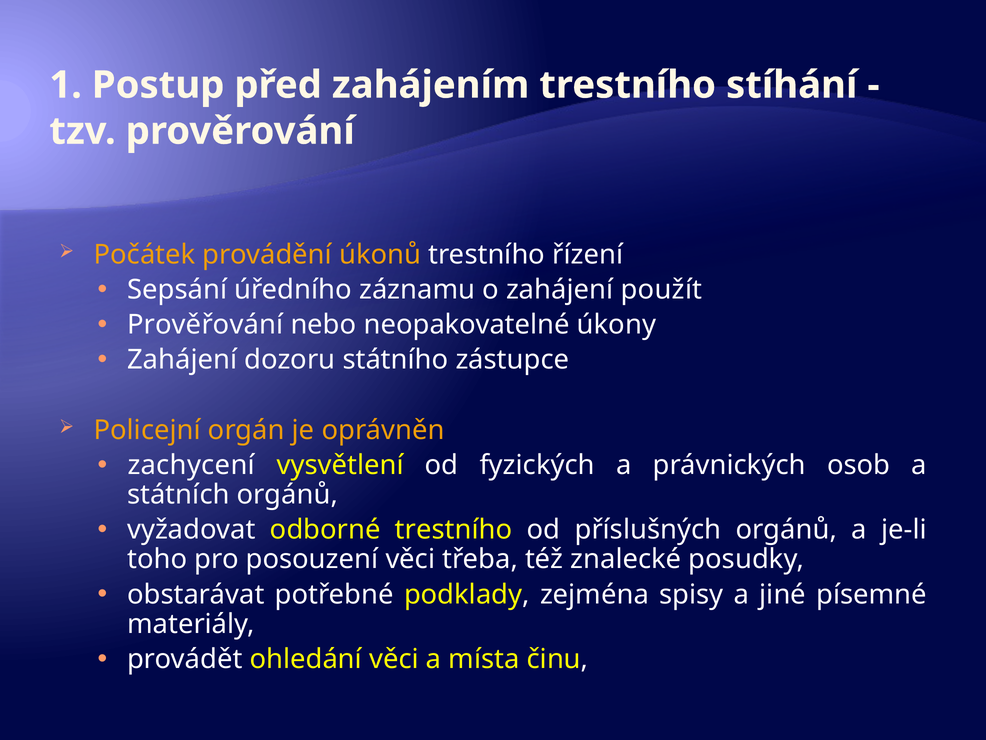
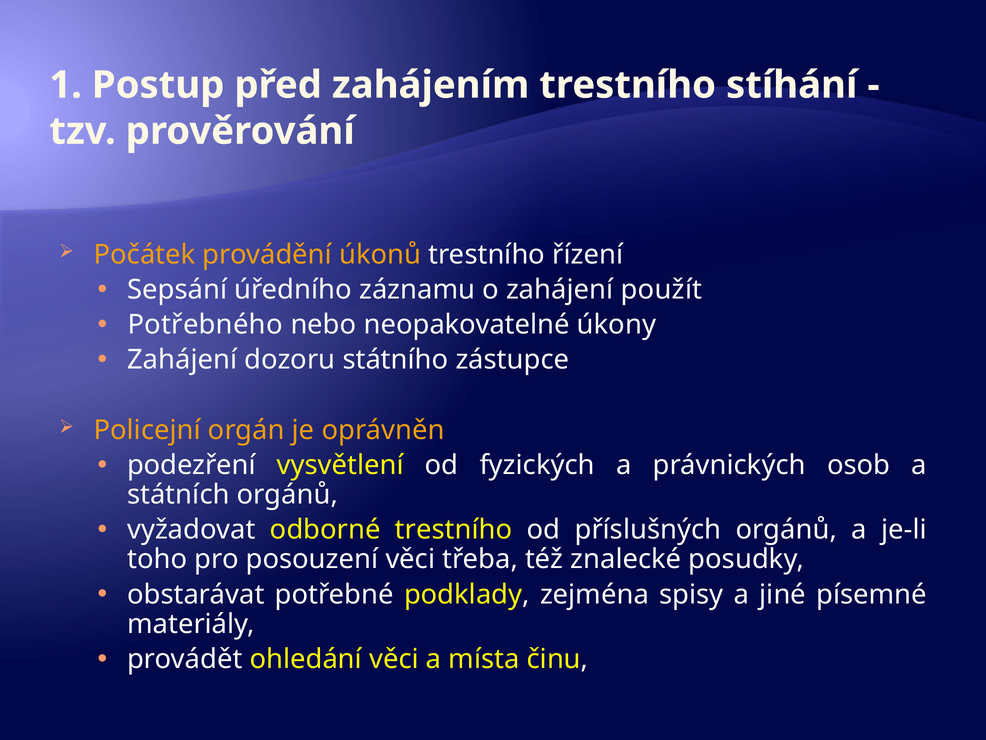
Prověřování: Prověřování -> Potřebného
zachycení: zachycení -> podezření
